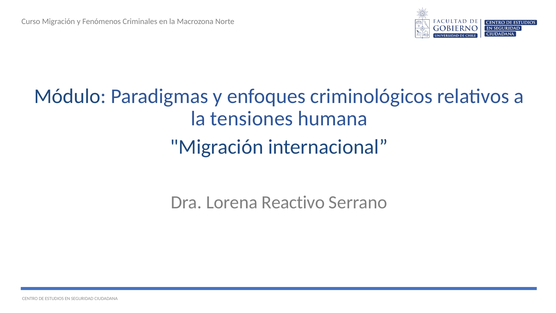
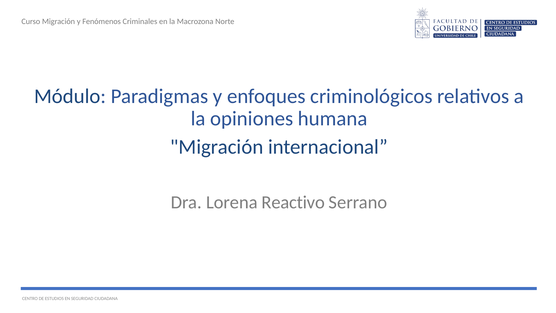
tensiones: tensiones -> opiniones
